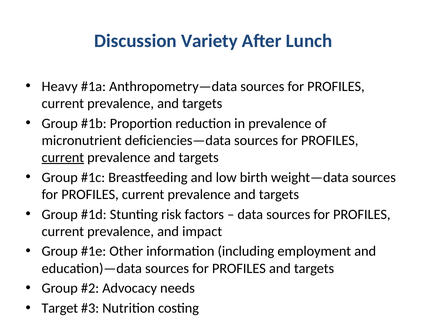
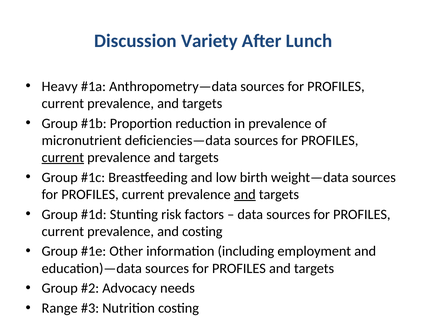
and at (245, 195) underline: none -> present
and impact: impact -> costing
Target: Target -> Range
